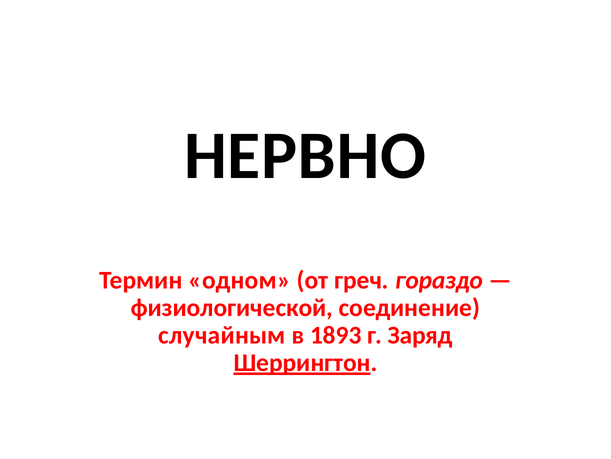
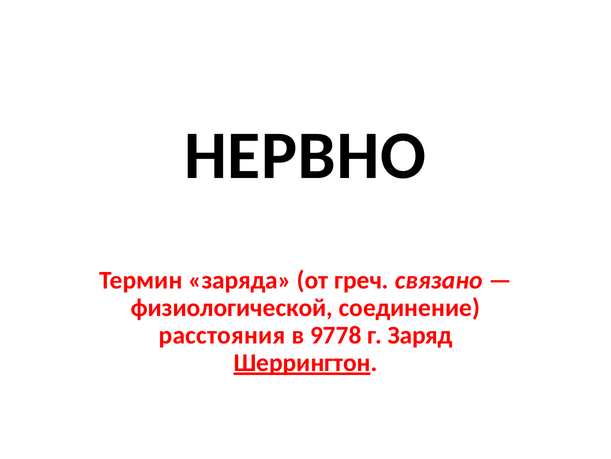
одном: одном -> заряда
гораздо: гораздо -> связано
случайным: случайным -> расстояния
1893: 1893 -> 9778
